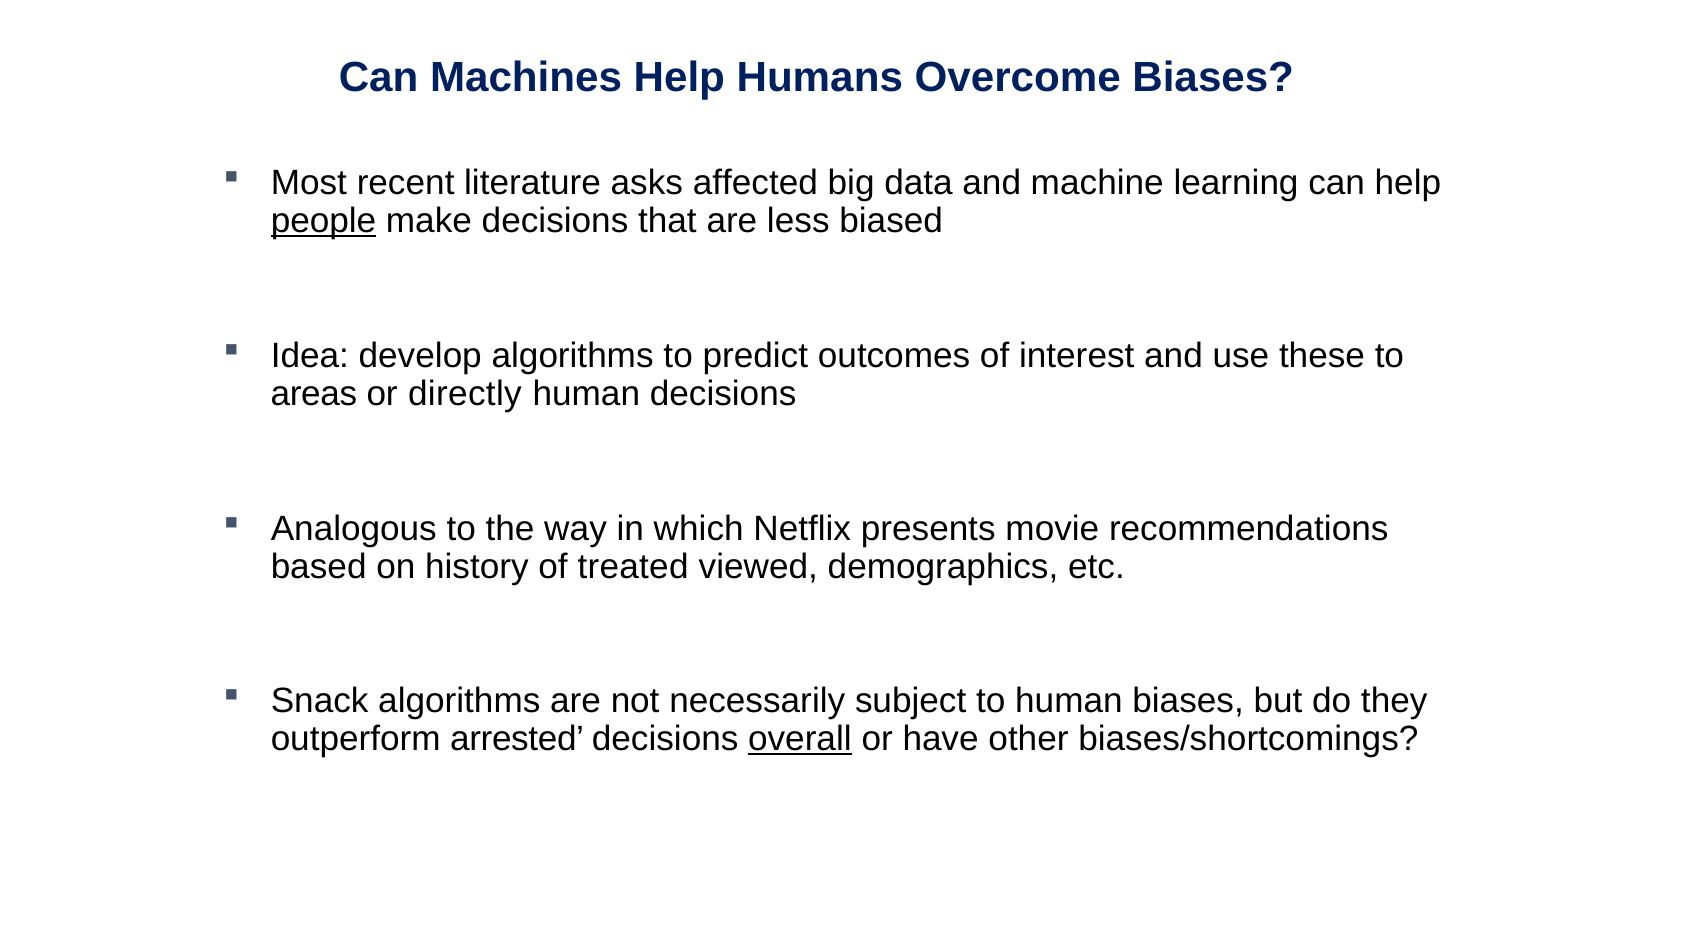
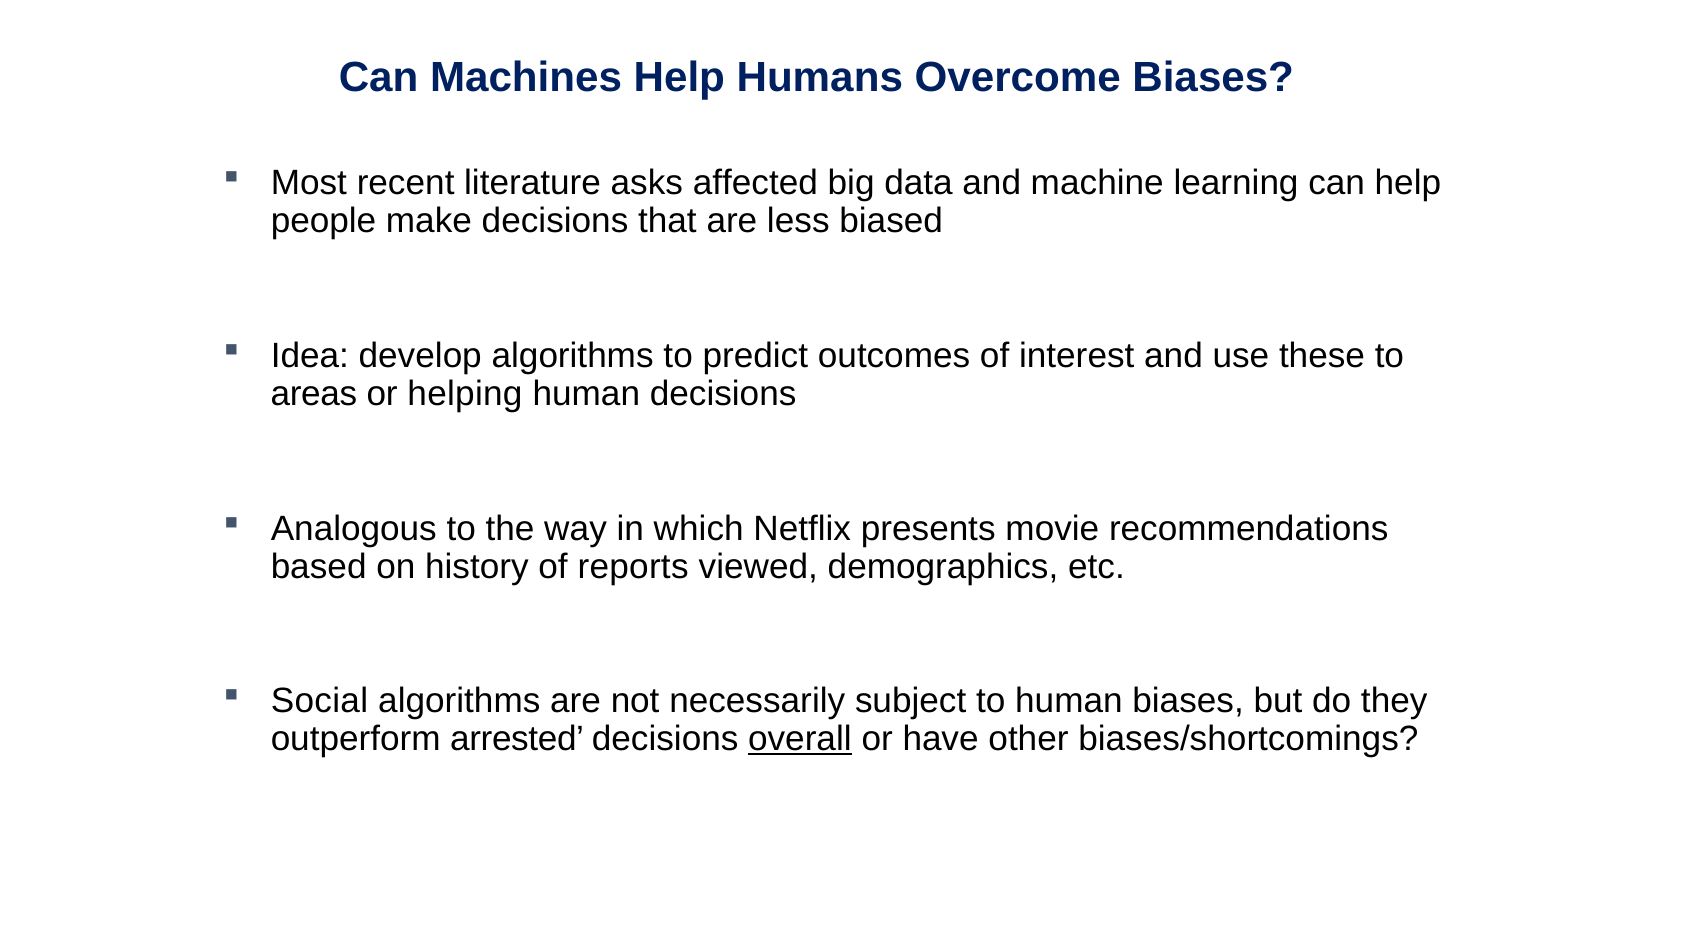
people underline: present -> none
directly: directly -> helping
treated: treated -> reports
Snack: Snack -> Social
